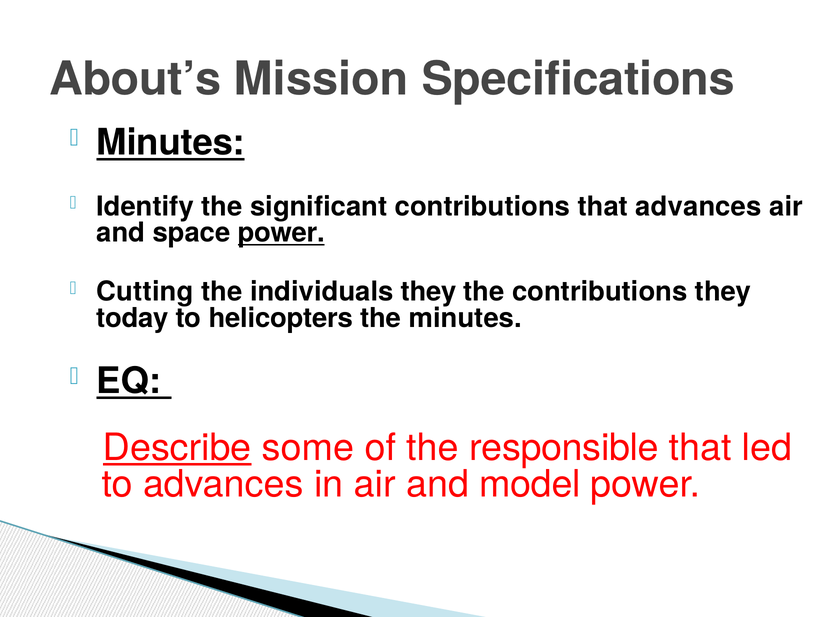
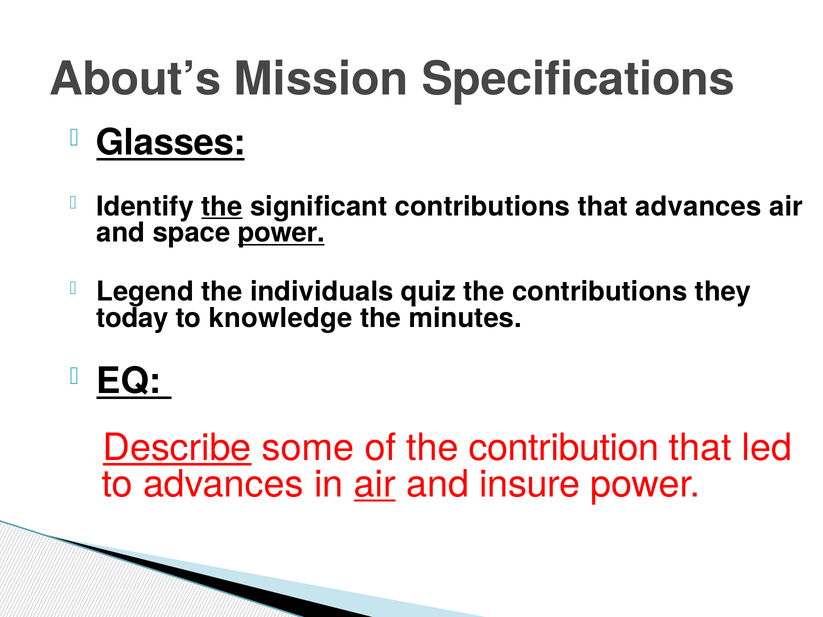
Minutes at (171, 143): Minutes -> Glasses
the at (222, 207) underline: none -> present
Cutting: Cutting -> Legend
individuals they: they -> quiz
helicopters: helicopters -> knowledge
responsible: responsible -> contribution
air at (375, 484) underline: none -> present
model: model -> insure
